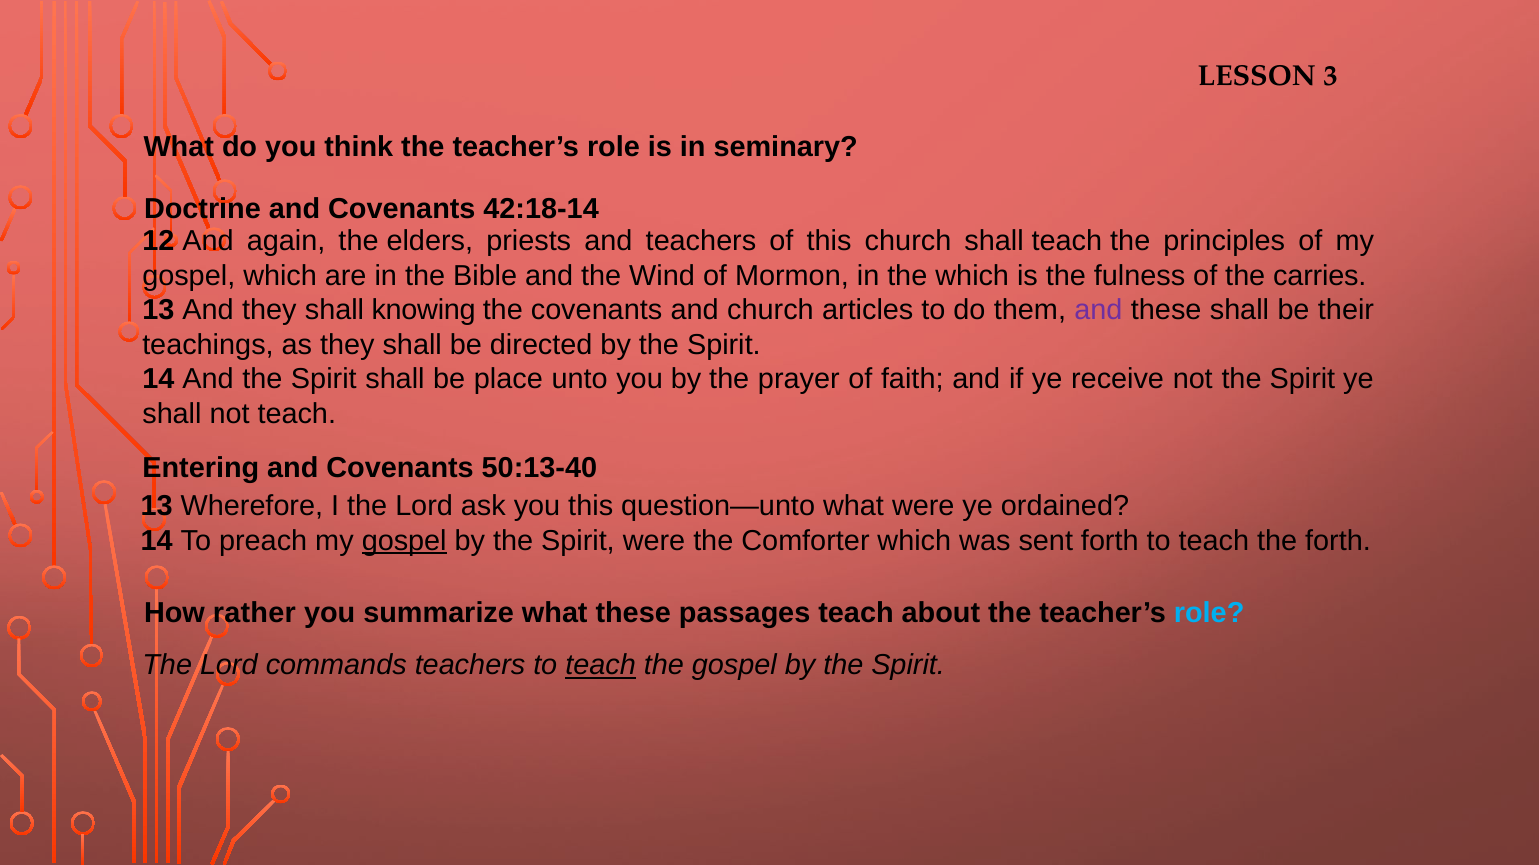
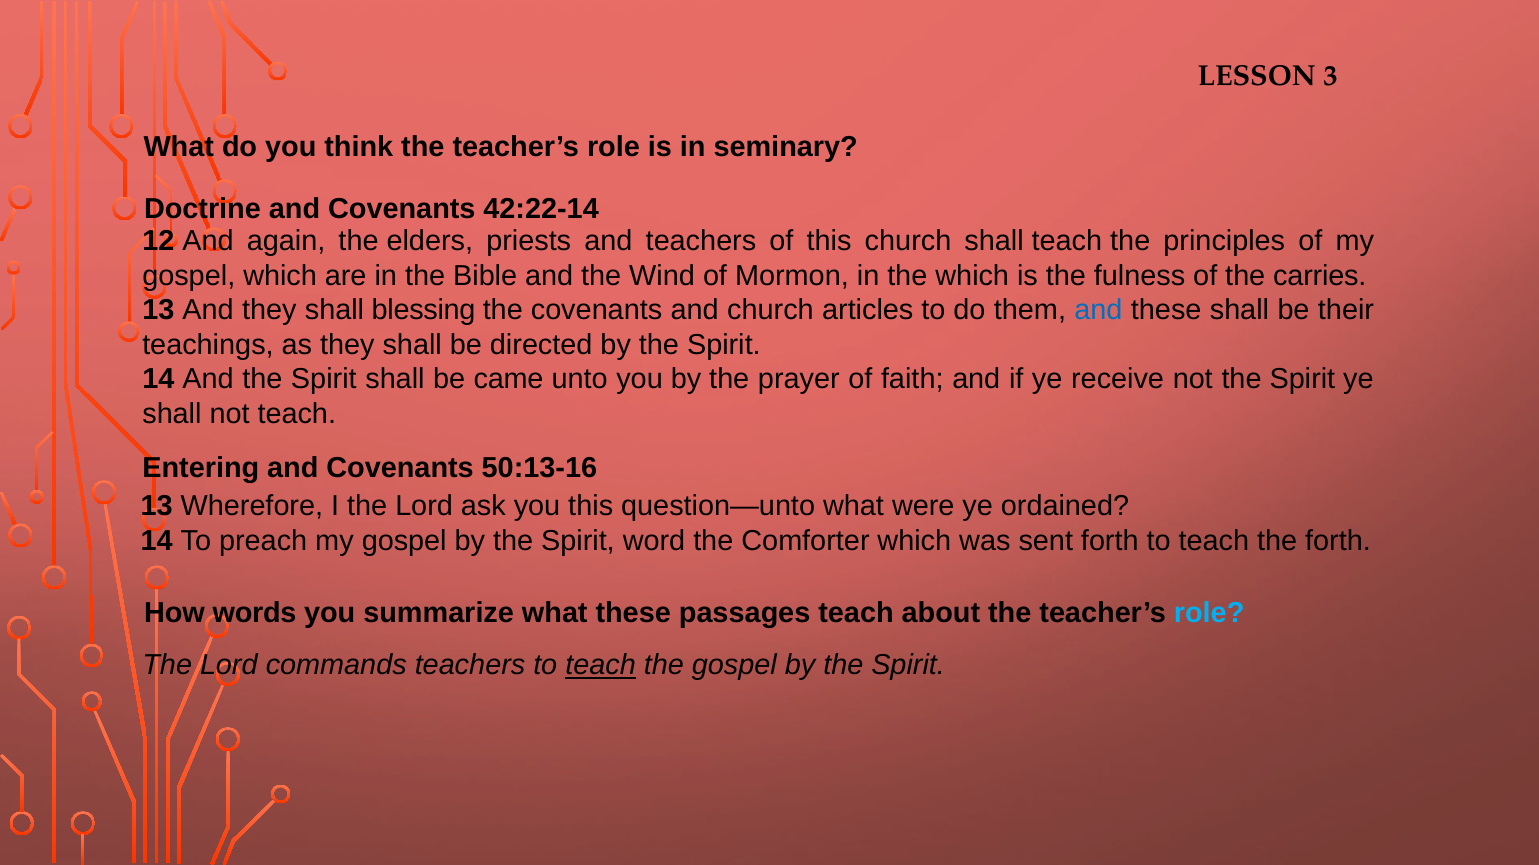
42:18-14: 42:18-14 -> 42:22-14
knowing: knowing -> blessing
and at (1098, 310) colour: purple -> blue
place: place -> came
50:13-40: 50:13-40 -> 50:13-16
gospel at (404, 541) underline: present -> none
Spirit were: were -> word
rather: rather -> words
